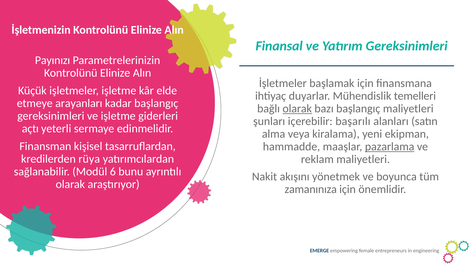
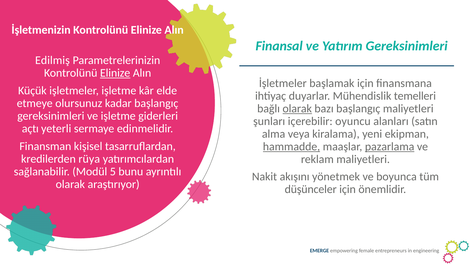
Payınızı: Payınızı -> Edilmiş
Elinize at (115, 73) underline: none -> present
arayanları: arayanları -> olursunuz
başarılı: başarılı -> oyuncu
hammadde underline: none -> present
6: 6 -> 5
zamanınıza: zamanınıza -> düşünceler
